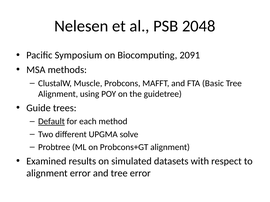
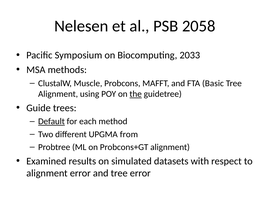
2048: 2048 -> 2058
2091: 2091 -> 2033
the underline: none -> present
solve: solve -> from
